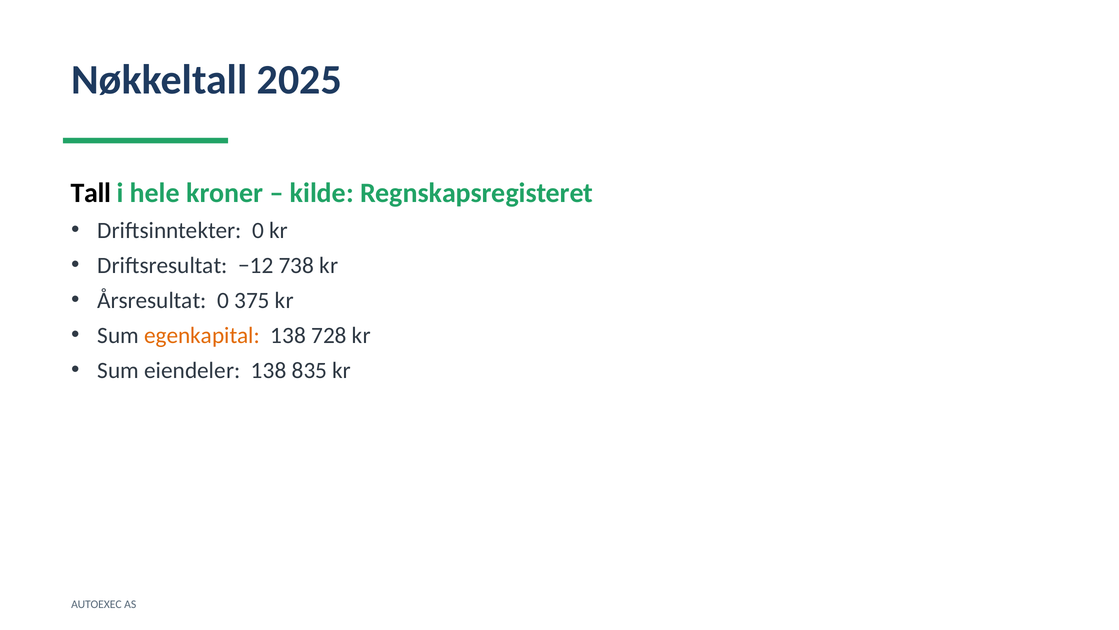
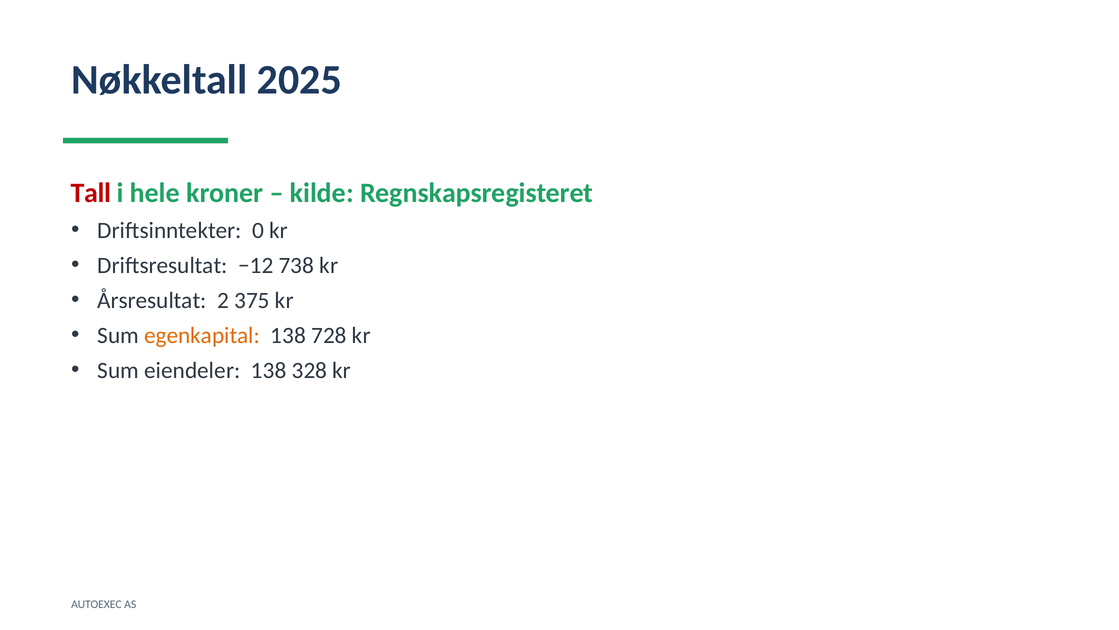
Tall colour: black -> red
Årsresultat 0: 0 -> 2
835: 835 -> 328
